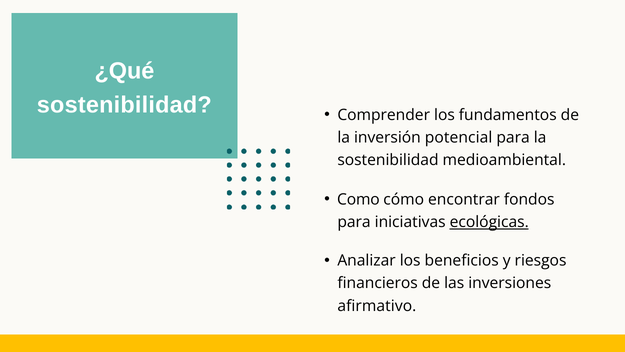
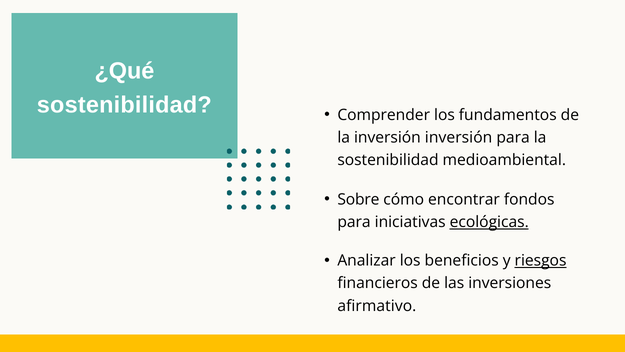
inversión potencial: potencial -> inversión
Como: Como -> Sobre
riesgos underline: none -> present
